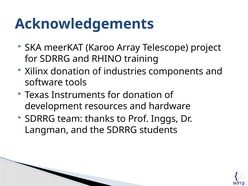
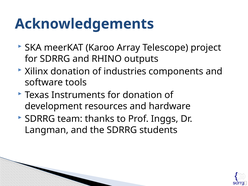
training: training -> outputs
